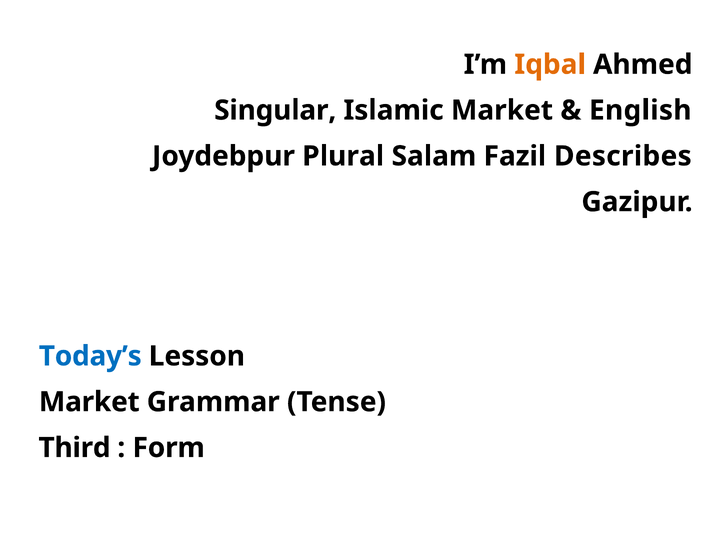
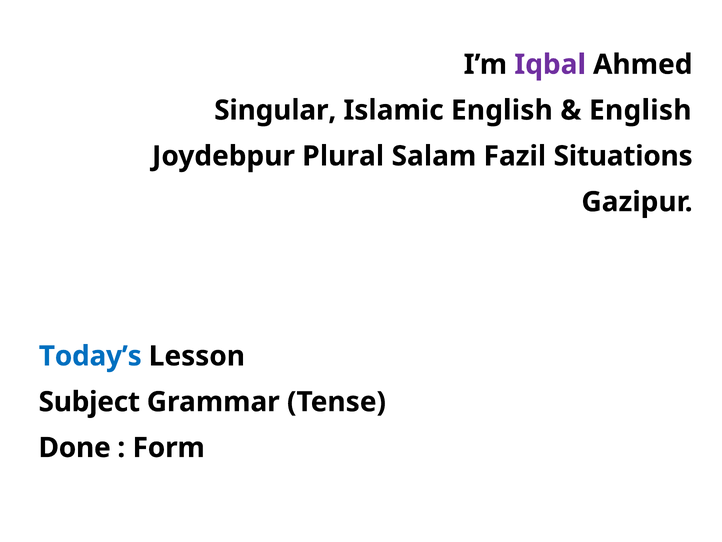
Iqbal colour: orange -> purple
Islamic Market: Market -> English
Describes: Describes -> Situations
Market at (89, 402): Market -> Subject
Third: Third -> Done
